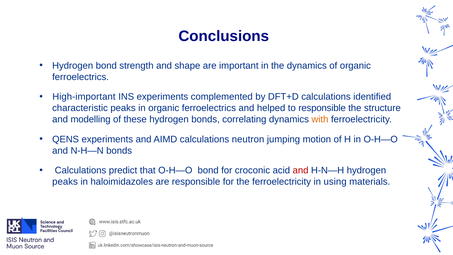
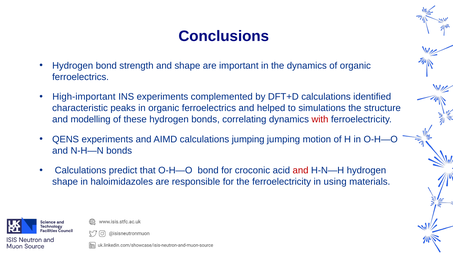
to responsible: responsible -> simulations
with colour: orange -> red
calculations neutron: neutron -> jumping
peaks at (65, 182): peaks -> shape
